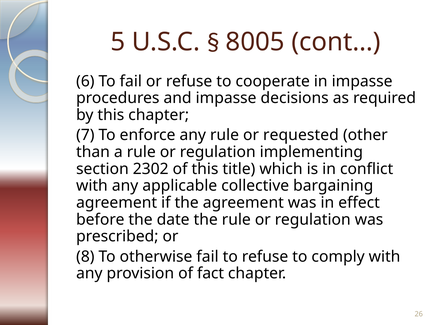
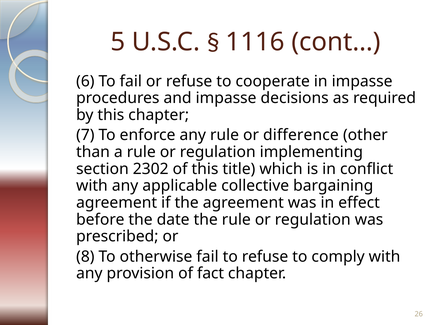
8005: 8005 -> 1116
requested: requested -> difference
